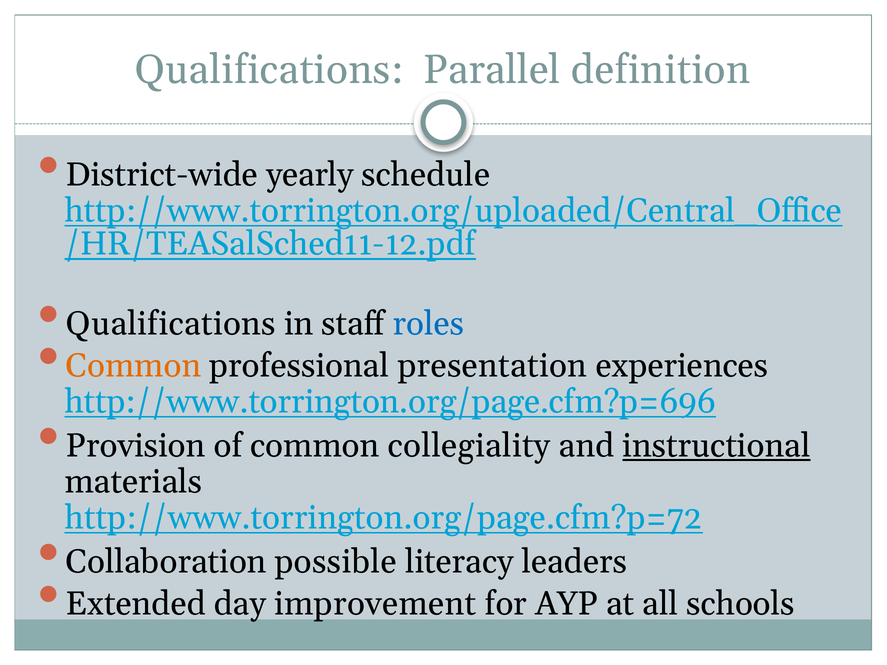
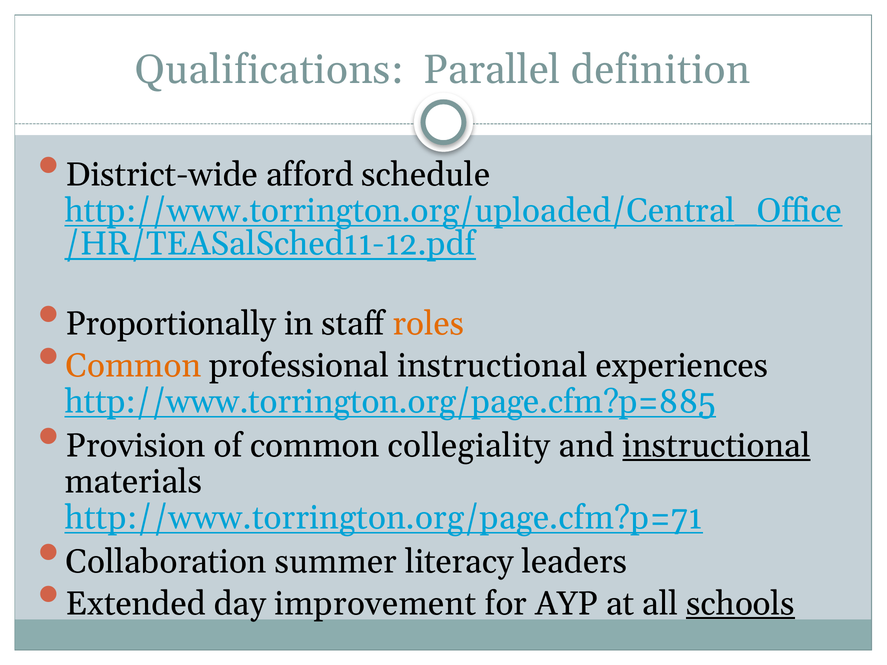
yearly: yearly -> afford
Qualifications at (171, 324): Qualifications -> Proportionally
roles colour: blue -> orange
professional presentation: presentation -> instructional
http://www.torrington.org/page.cfm?p=696: http://www.torrington.org/page.cfm?p=696 -> http://www.torrington.org/page.cfm?p=885
http://www.torrington.org/page.cfm?p=72: http://www.torrington.org/page.cfm?p=72 -> http://www.torrington.org/page.cfm?p=71
possible: possible -> summer
schools underline: none -> present
